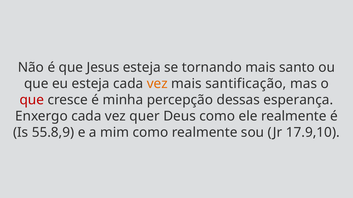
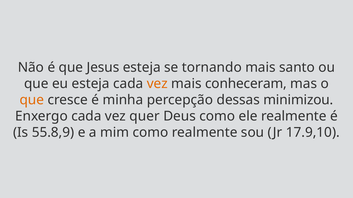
santificação: santificação -> conheceram
que at (32, 100) colour: red -> orange
esperança: esperança -> minimizou
